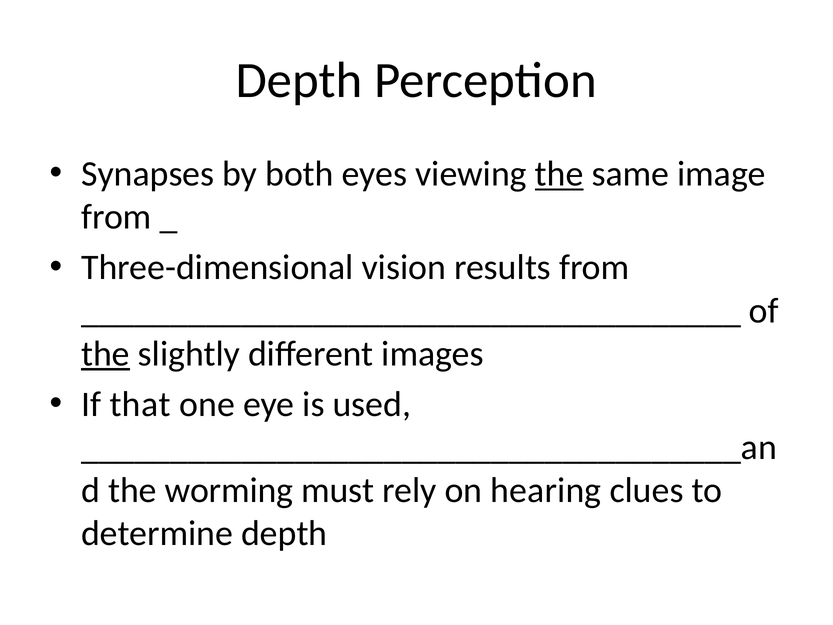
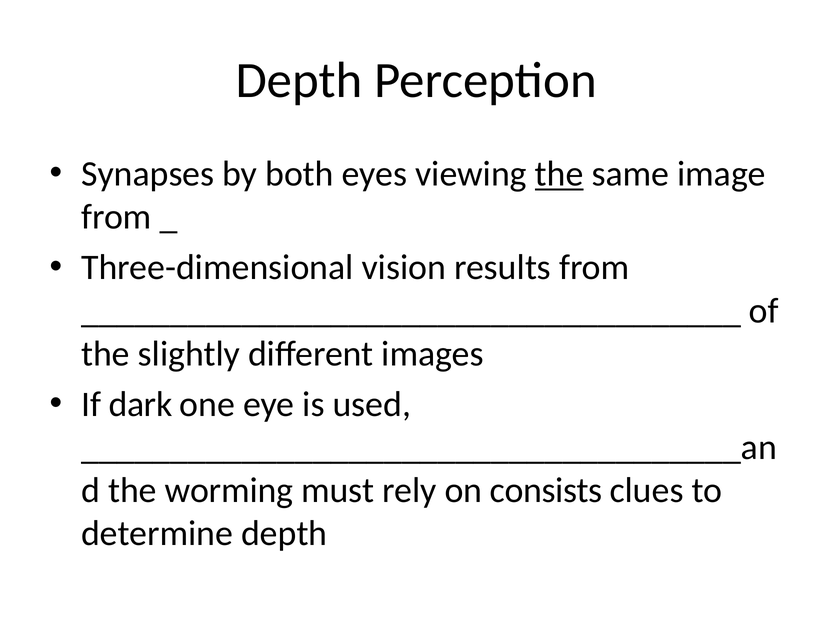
the at (106, 354) underline: present -> none
that: that -> dark
hearing: hearing -> consists
